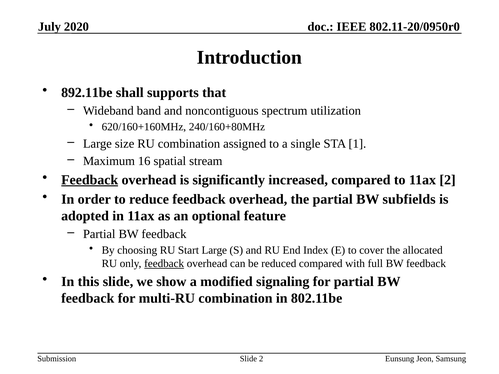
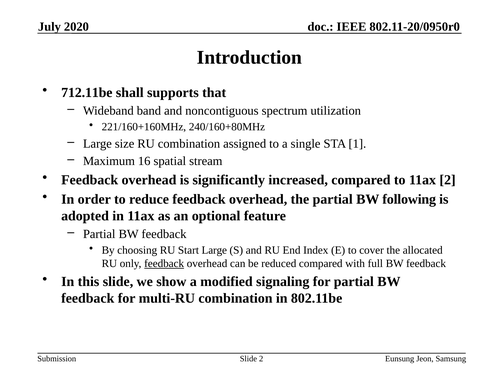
892.11be: 892.11be -> 712.11be
620/160+160MHz: 620/160+160MHz -> 221/160+160MHz
Feedback at (90, 180) underline: present -> none
subfields: subfields -> following
